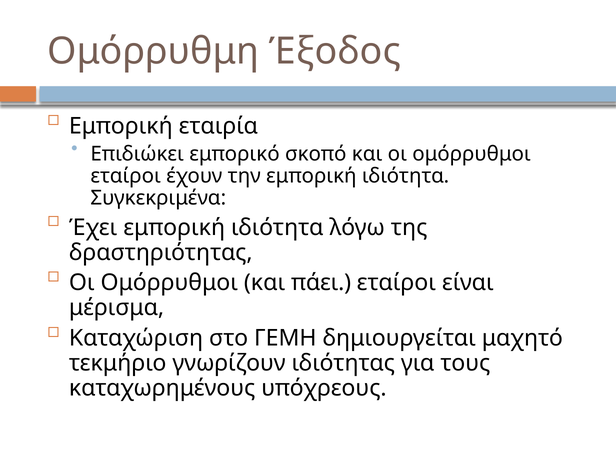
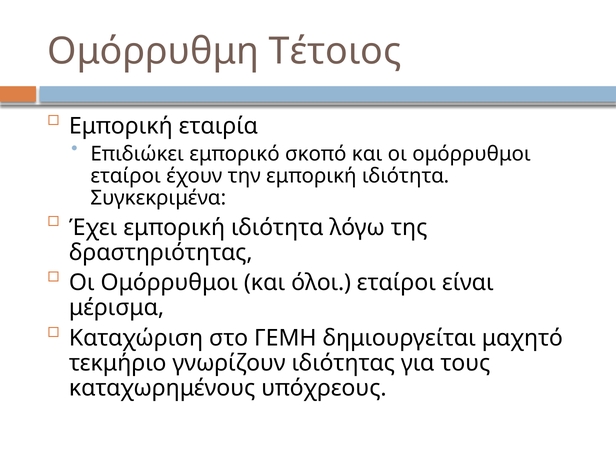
Έξοδος: Έξοδος -> Τέτοιος
πάει: πάει -> όλοι
